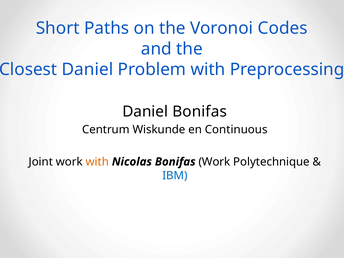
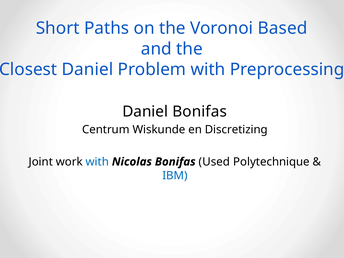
Codes: Codes -> Based
Continuous: Continuous -> Discretizing
with at (97, 162) colour: orange -> blue
Bonifas Work: Work -> Used
